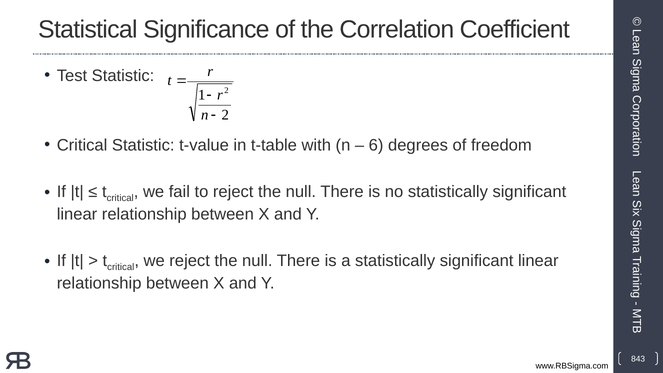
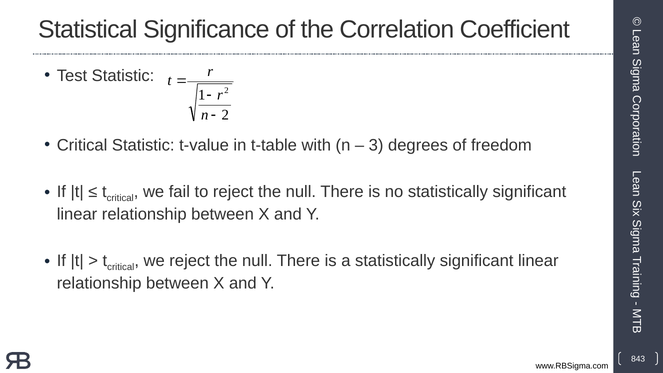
6: 6 -> 3
